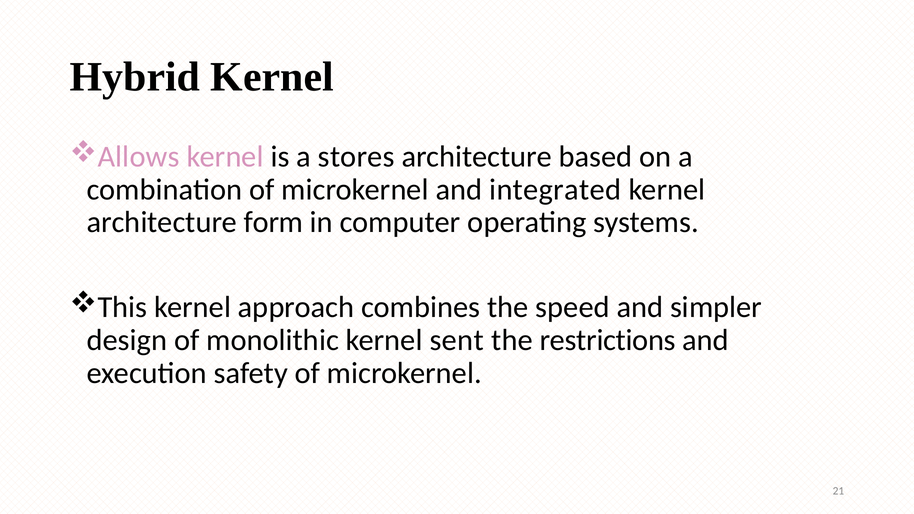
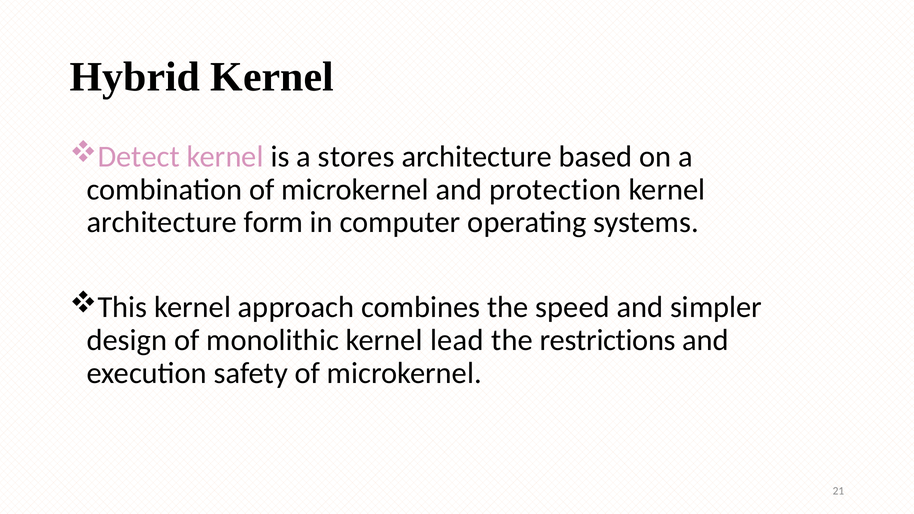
Allows: Allows -> Detect
integrated: integrated -> protection
sent: sent -> lead
